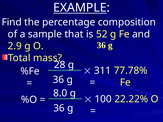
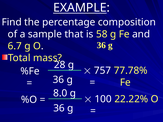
52: 52 -> 58
2.9: 2.9 -> 6.7
311: 311 -> 757
